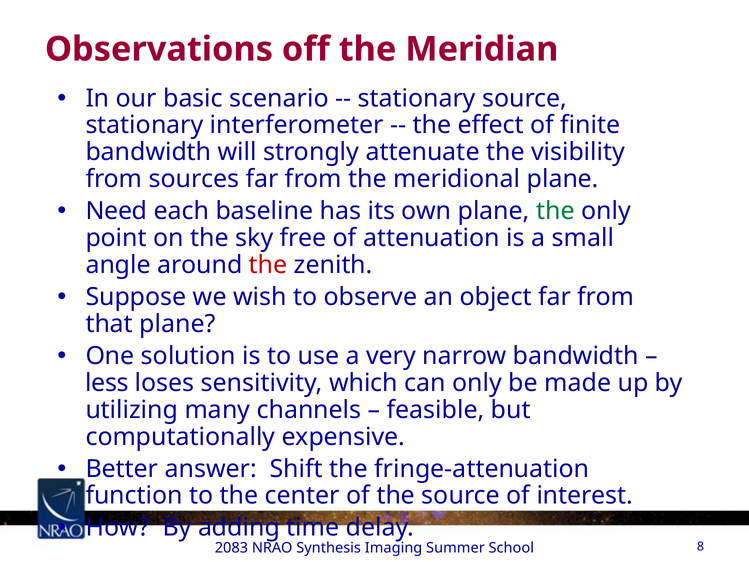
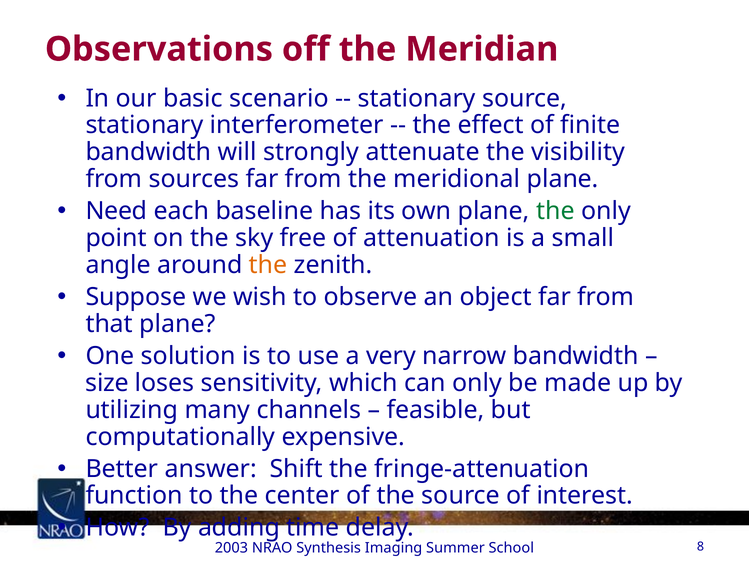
the at (268, 265) colour: red -> orange
less: less -> size
2083: 2083 -> 2003
